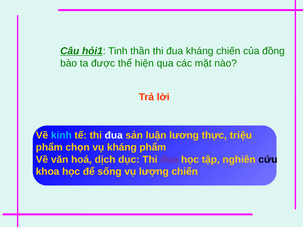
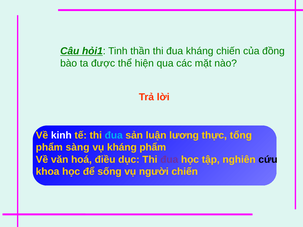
kinh colour: light blue -> white
đua at (114, 135) colour: white -> light blue
triệu: triệu -> tổng
chọn: chọn -> sàng
dịch: dịch -> điều
lượng: lượng -> người
